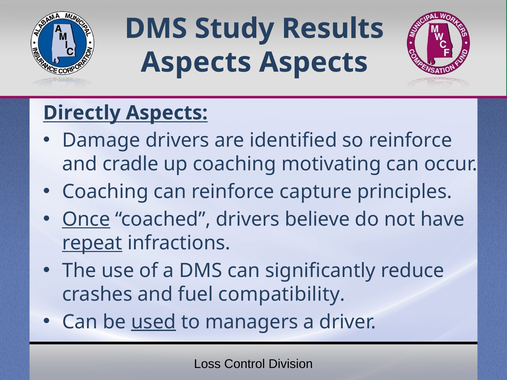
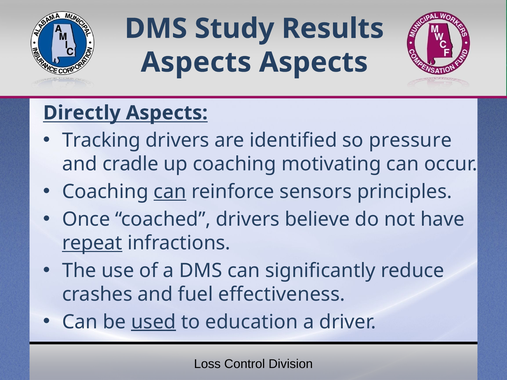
Damage: Damage -> Tracking
so reinforce: reinforce -> pressure
can at (170, 192) underline: none -> present
capture: capture -> sensors
Once underline: present -> none
compatibility: compatibility -> effectiveness
managers: managers -> education
